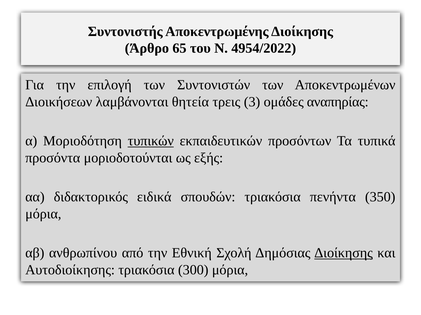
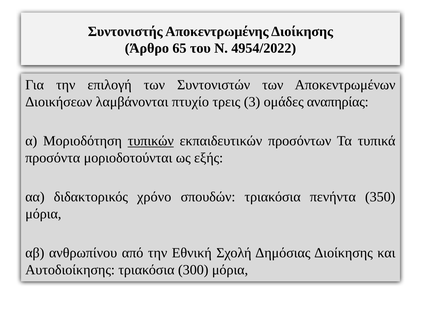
θητεία: θητεία -> πτυχίο
ειδικά: ειδικά -> χρόνο
Διοίκησης at (344, 254) underline: present -> none
